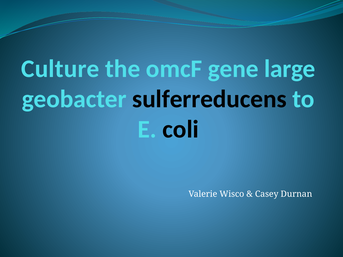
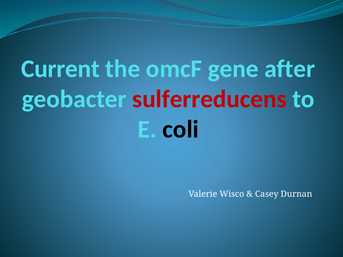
Culture: Culture -> Current
large: large -> after
sulferreducens colour: black -> red
